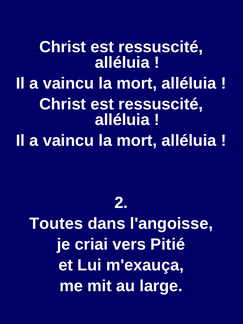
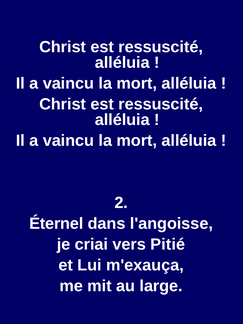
Toutes: Toutes -> Éternel
